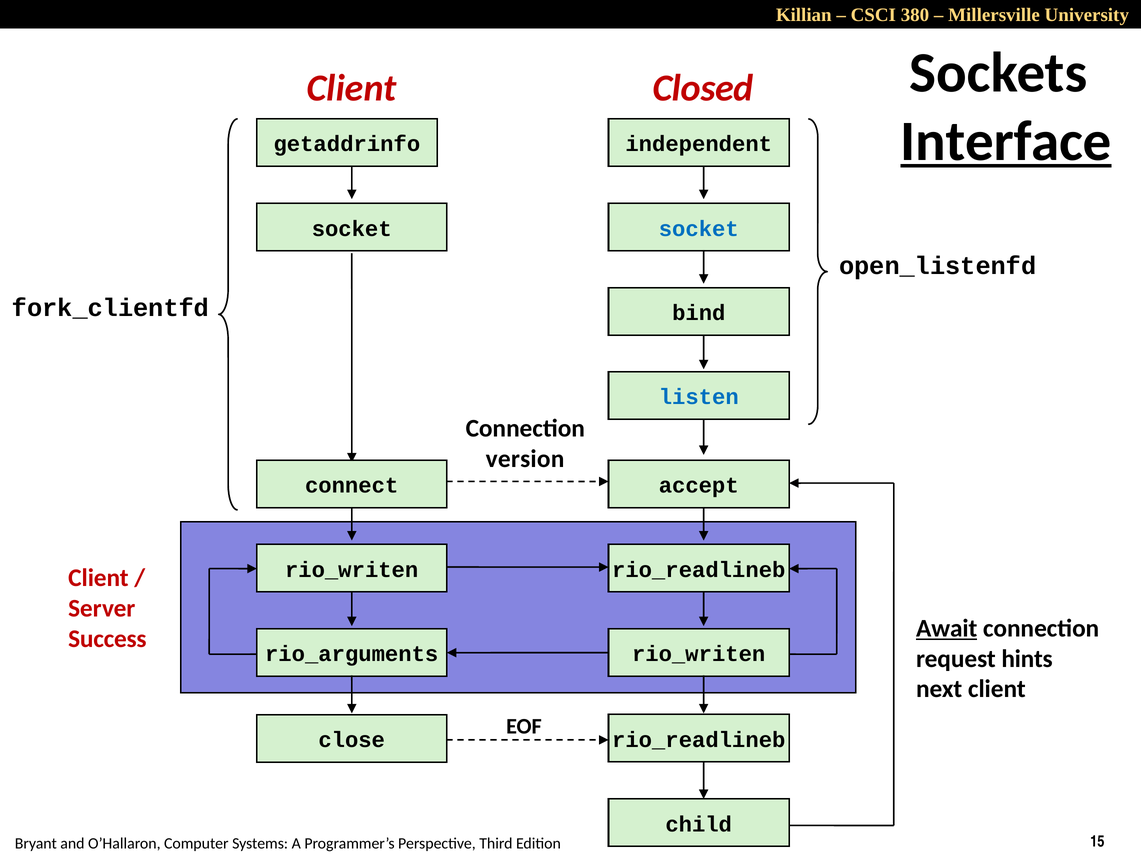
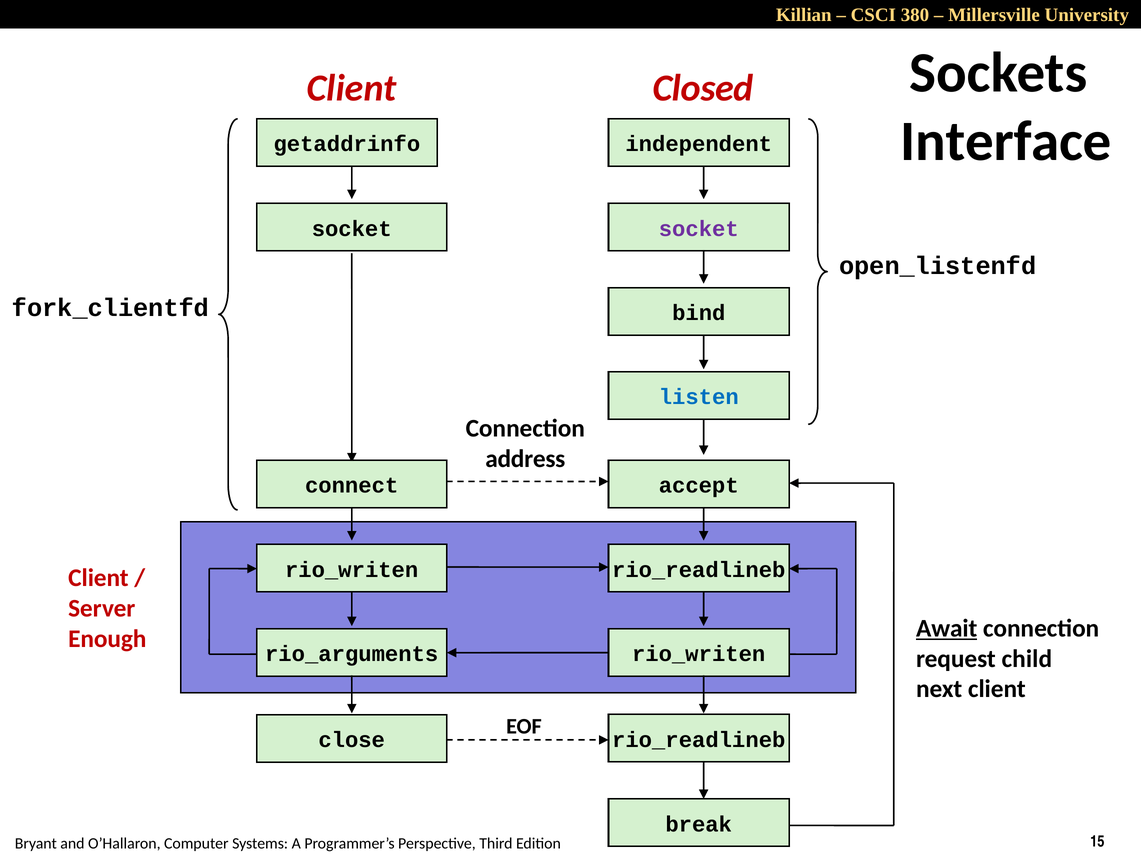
Interface underline: present -> none
socket at (699, 229) colour: blue -> purple
version: version -> address
Success: Success -> Enough
hints: hints -> child
child: child -> break
